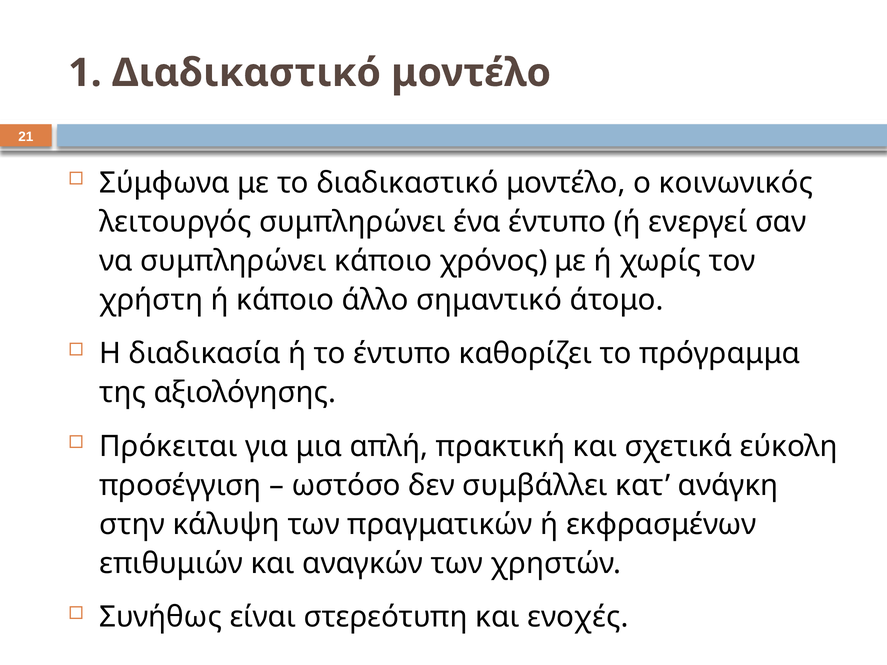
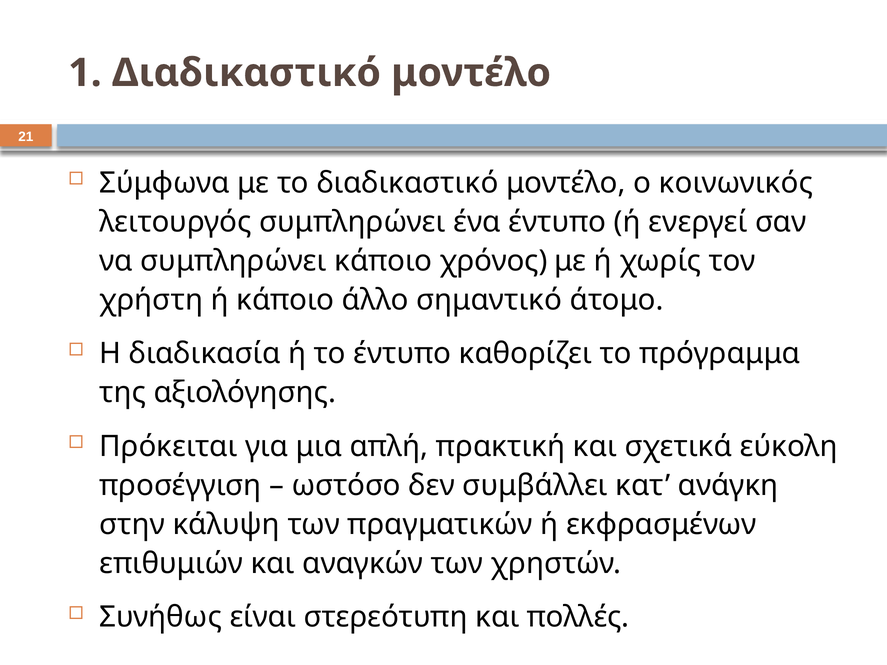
ενοχές: ενοχές -> πολλές
